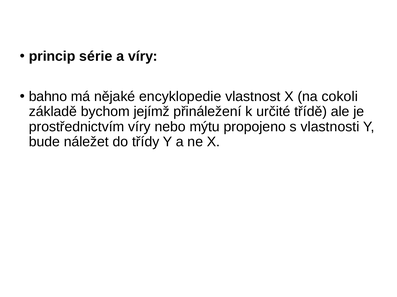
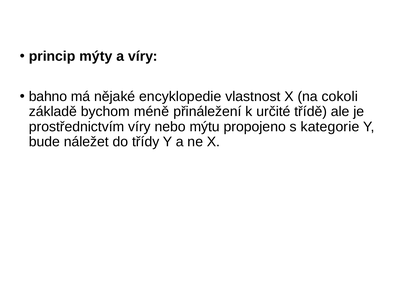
série: série -> mýty
jejímž: jejímž -> méně
vlastnosti: vlastnosti -> kategorie
